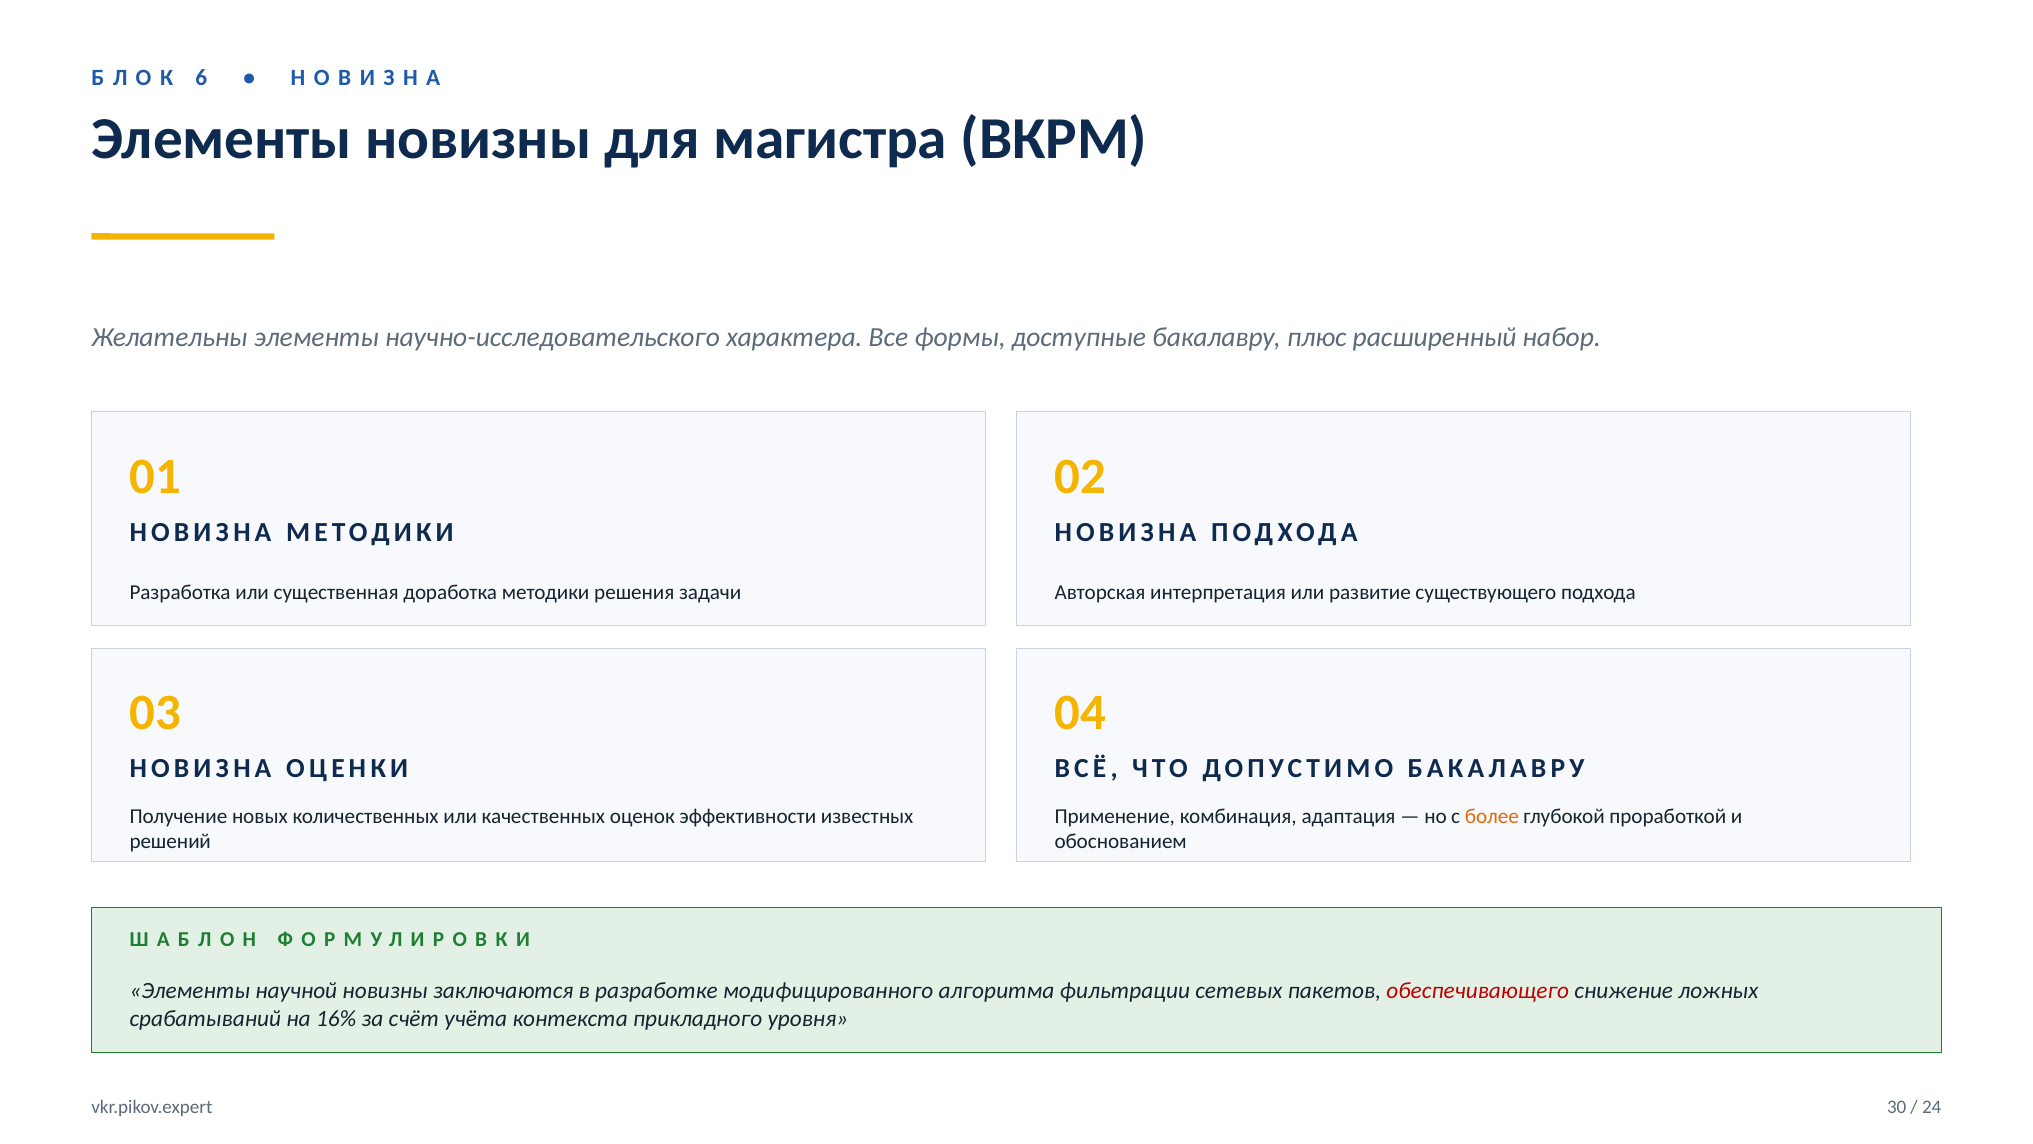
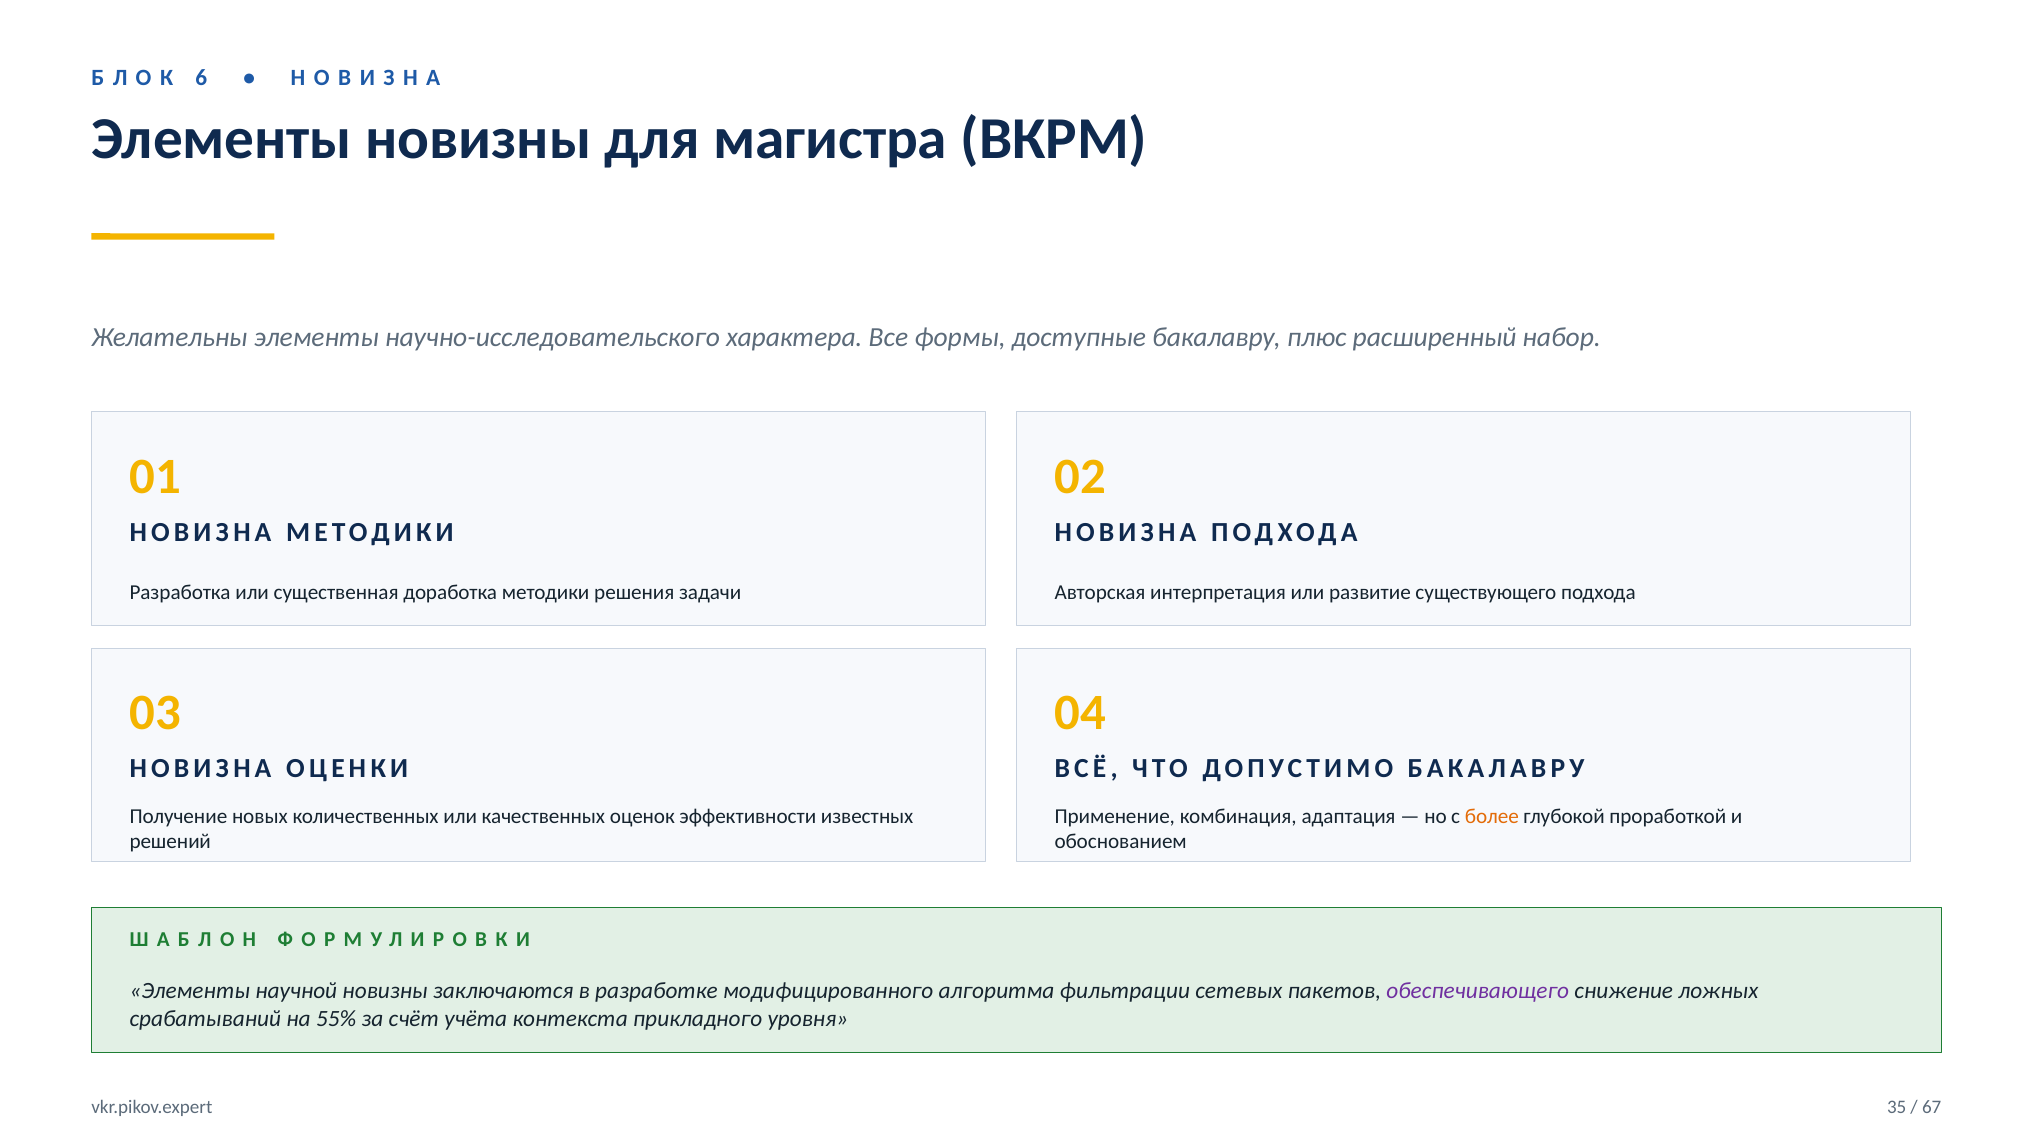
обеспечивающего colour: red -> purple
16%: 16% -> 55%
30: 30 -> 35
24: 24 -> 67
